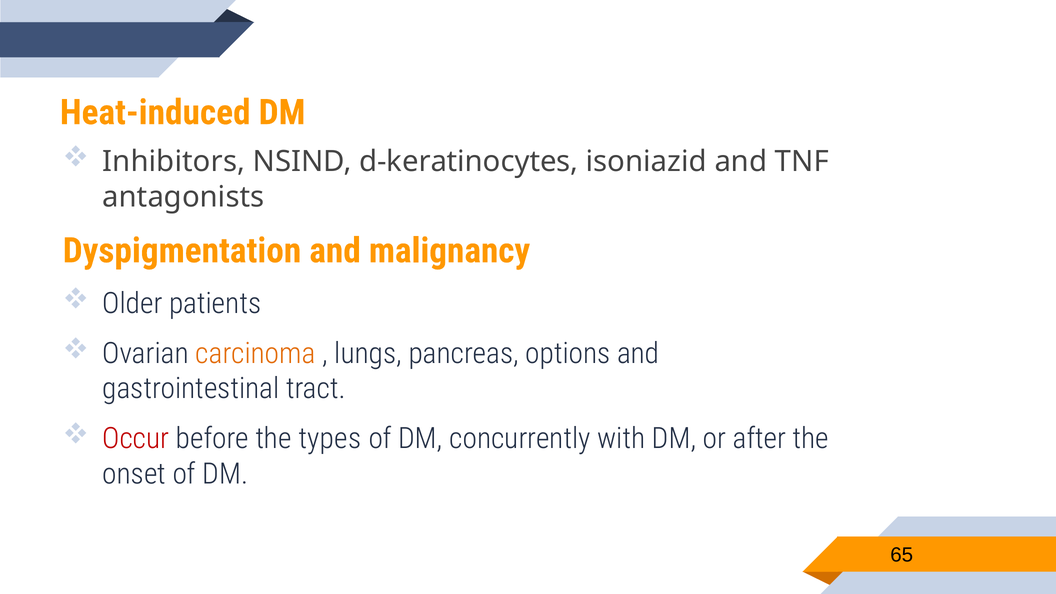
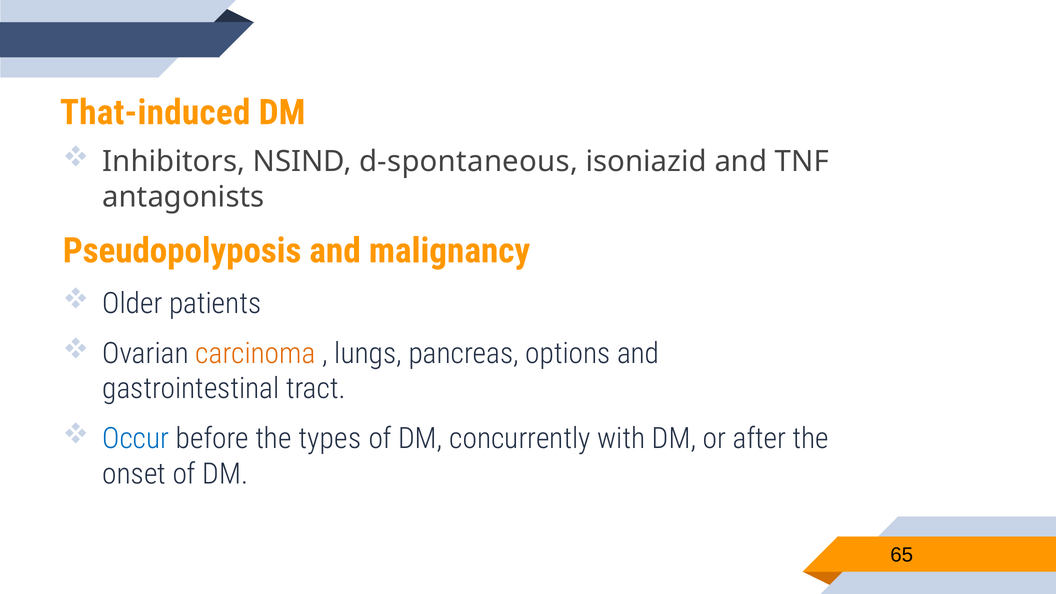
Heat-induced: Heat-induced -> That-induced
d-keratinocytes: d-keratinocytes -> d-spontaneous
Dyspigmentation: Dyspigmentation -> Pseudopolyposis
Occur colour: red -> blue
